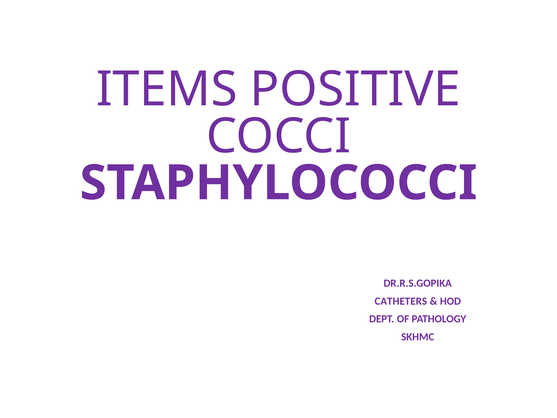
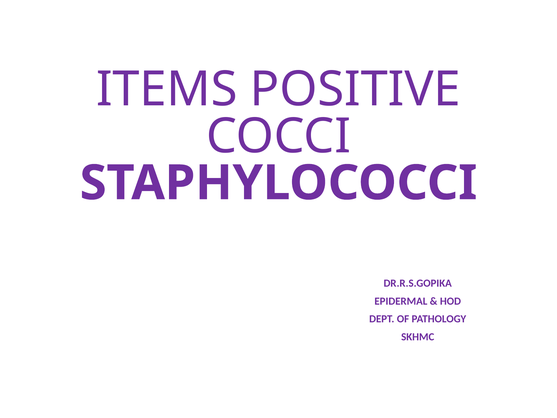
CATHETERS: CATHETERS -> EPIDERMAL
